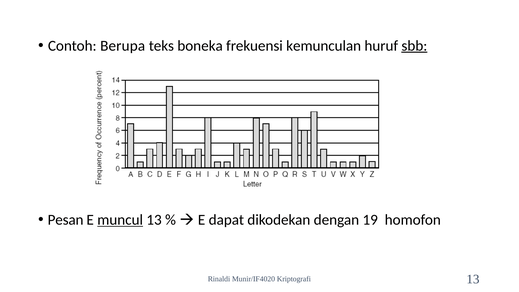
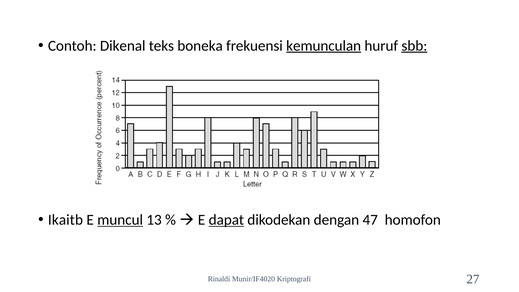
Berupa: Berupa -> Dikenal
kemunculan underline: none -> present
Pesan: Pesan -> Ikaitb
dapat underline: none -> present
19: 19 -> 47
Kriptografi 13: 13 -> 27
